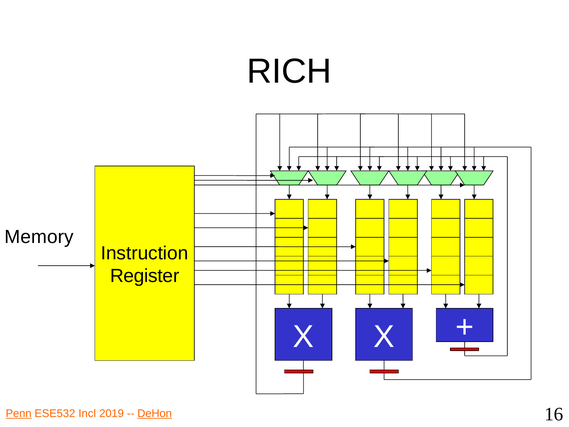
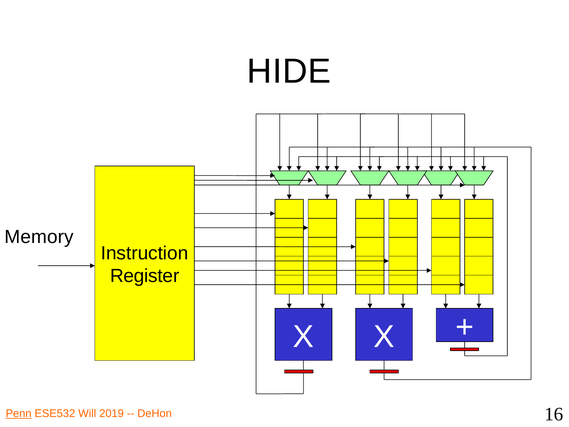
RICH: RICH -> HIDE
Incl: Incl -> Will
DeHon underline: present -> none
